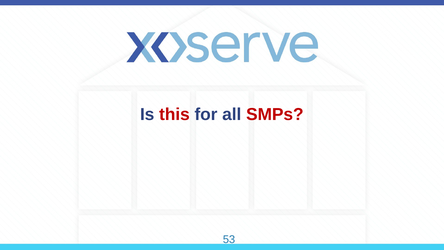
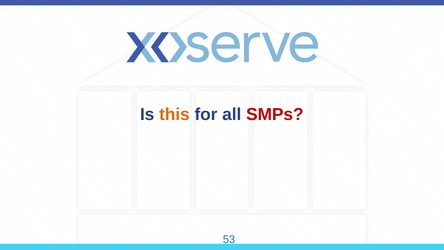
this colour: red -> orange
